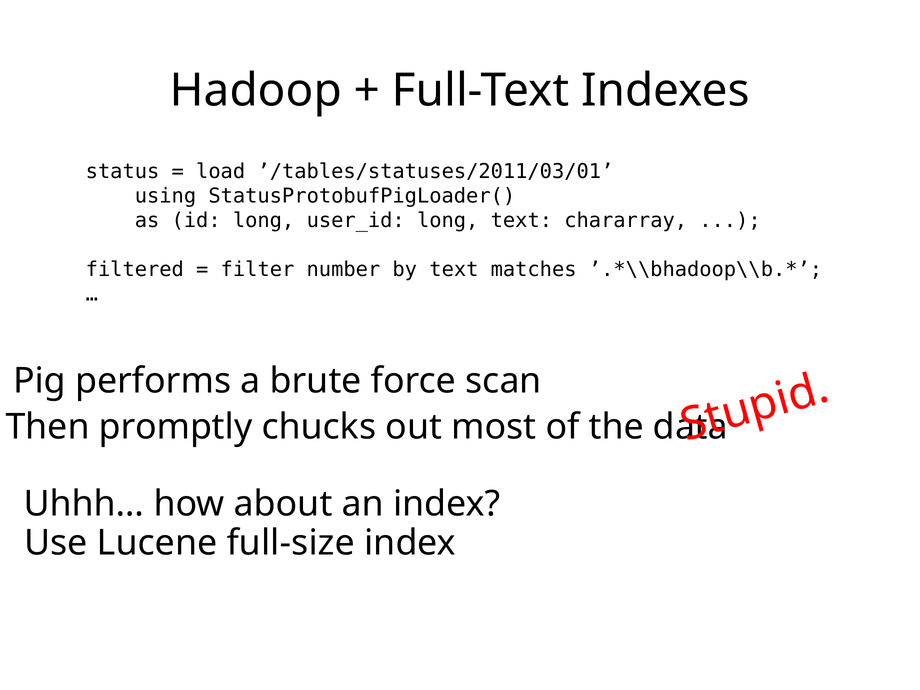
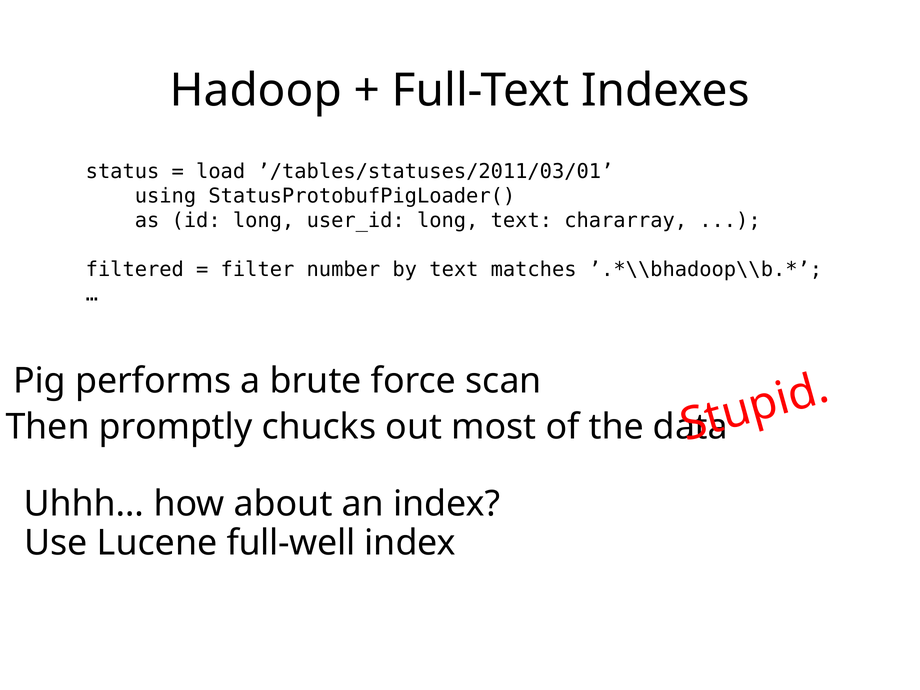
full-size: full-size -> full-well
